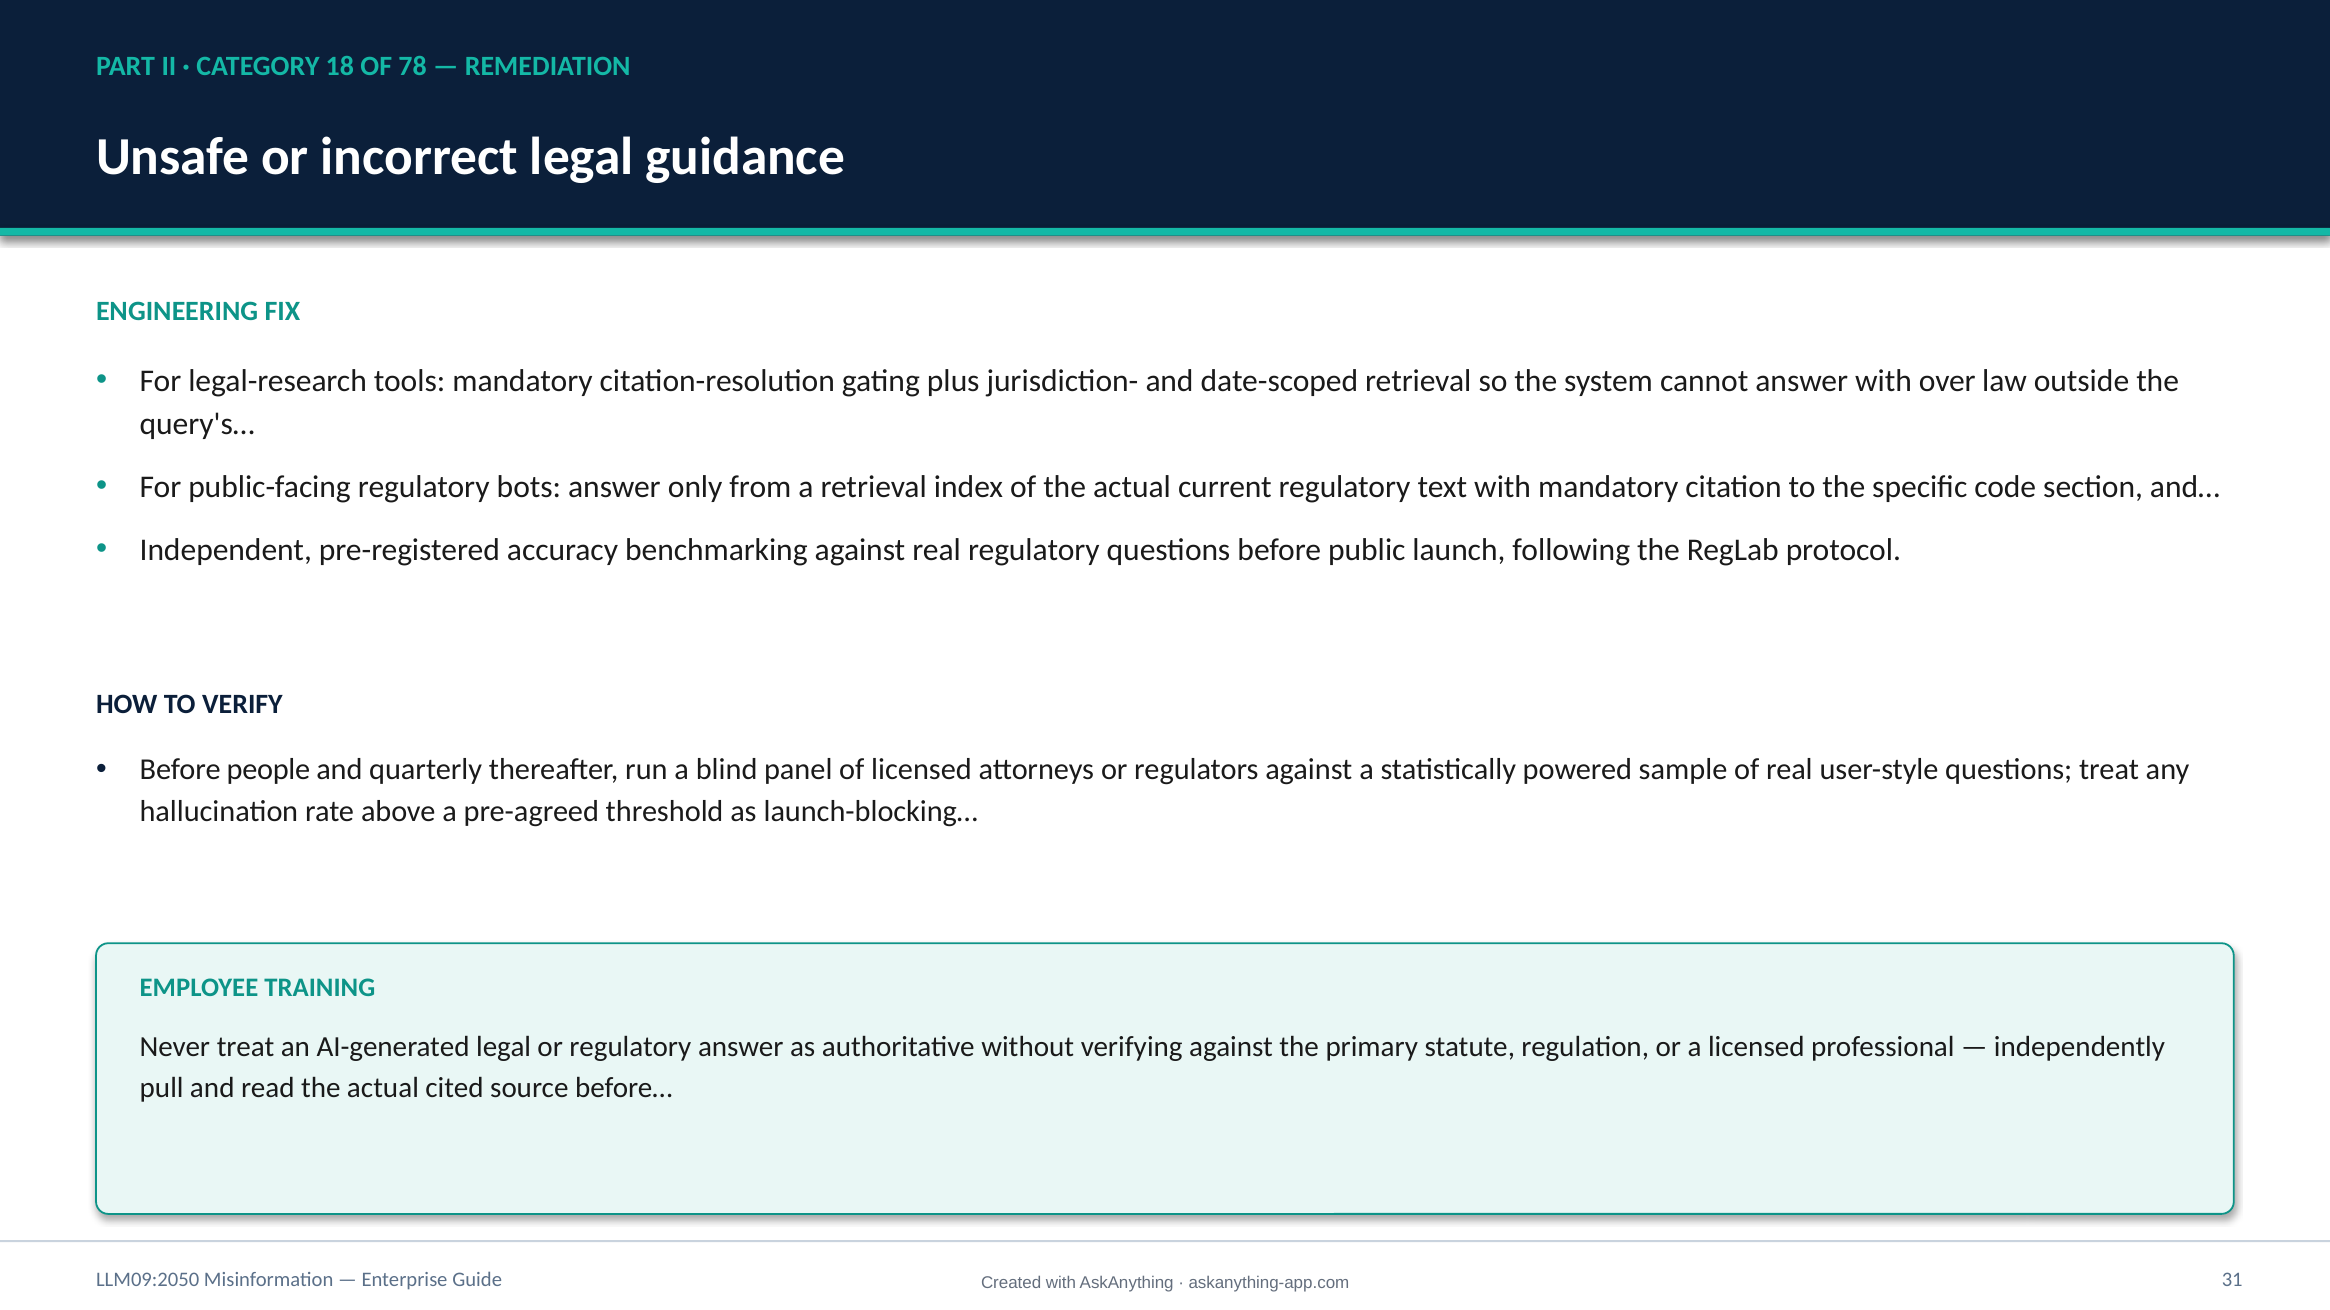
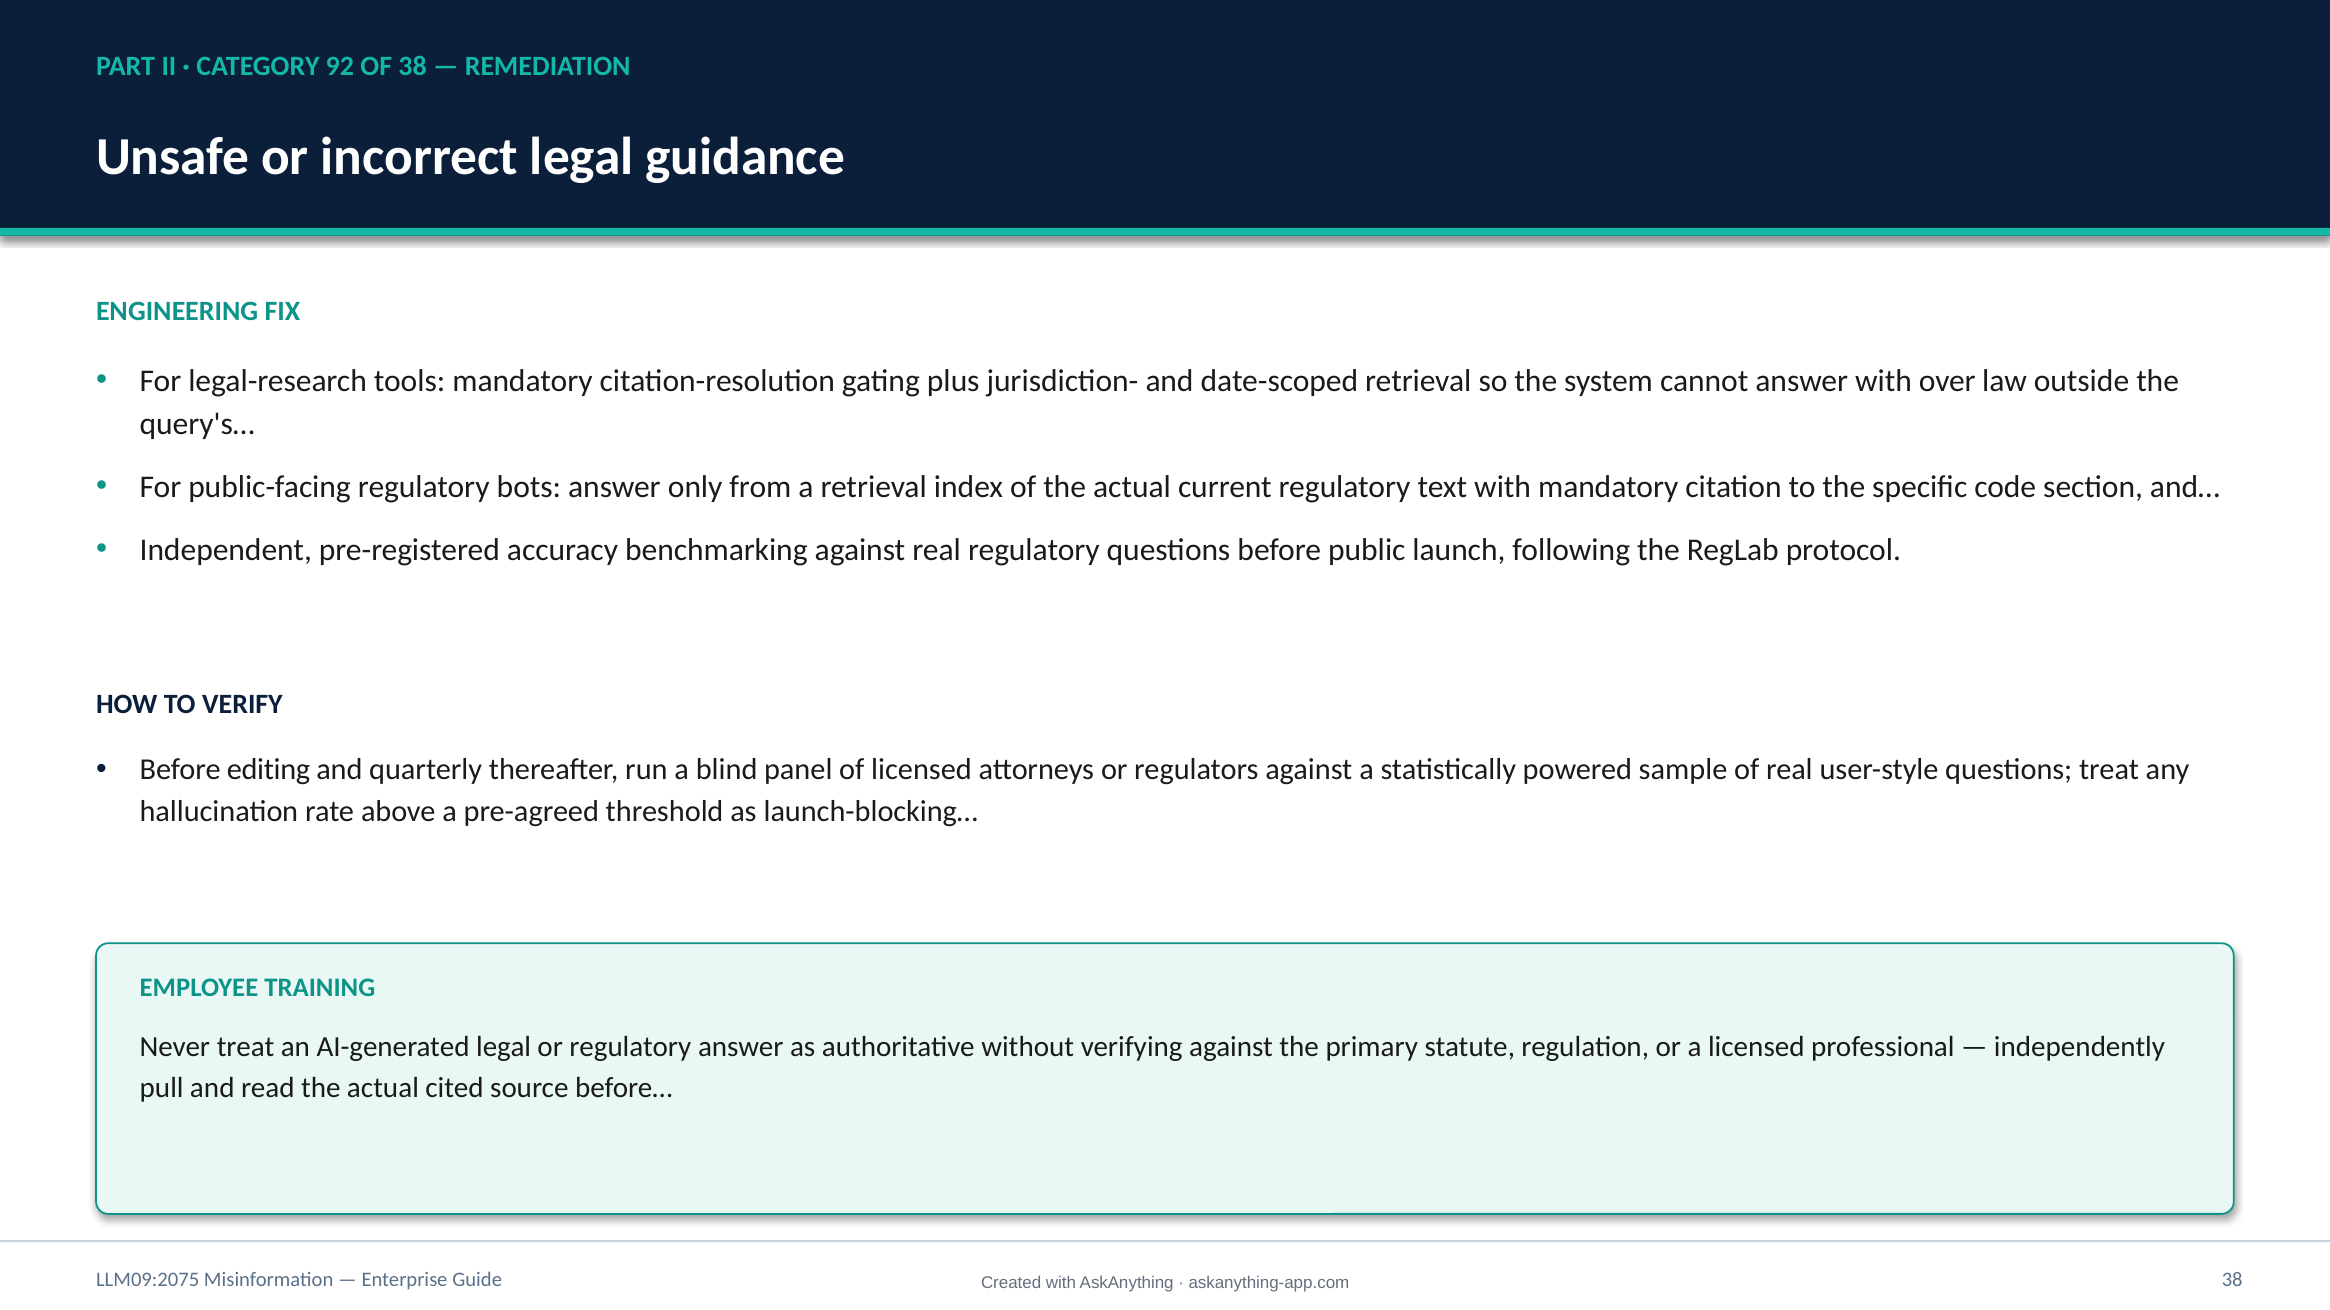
18: 18 -> 92
OF 78: 78 -> 38
people: people -> editing
LLM09:2050: LLM09:2050 -> LLM09:2075
Guide 31: 31 -> 38
